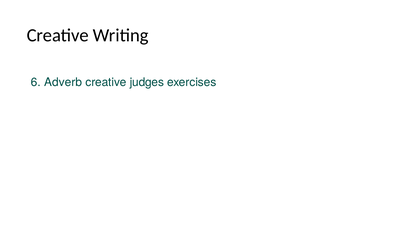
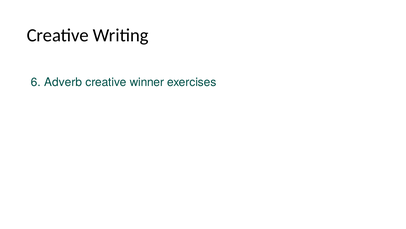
judges: judges -> winner
